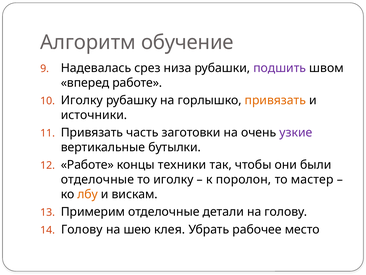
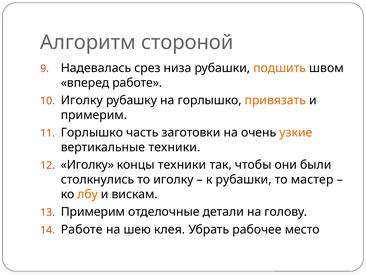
обучение: обучение -> стороной
подшить colour: purple -> orange
источники at (94, 115): источники -> примерим
Привязать at (92, 132): Привязать -> Горлышко
узкие colour: purple -> orange
вертикальные бутылки: бутылки -> техники
Работе at (87, 165): Работе -> Иголку
отделочные at (97, 179): отделочные -> столкнулись
к поролон: поролон -> рубашки
Голову at (82, 229): Голову -> Работе
